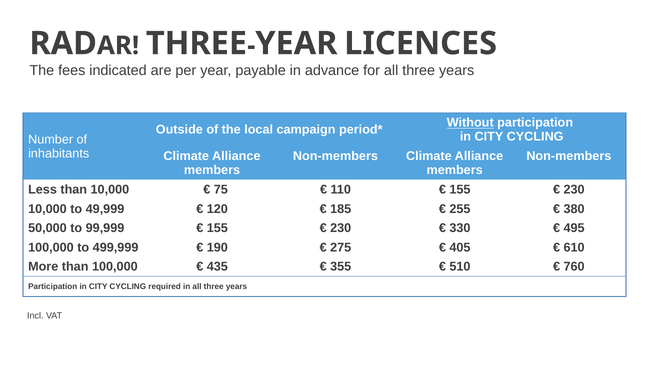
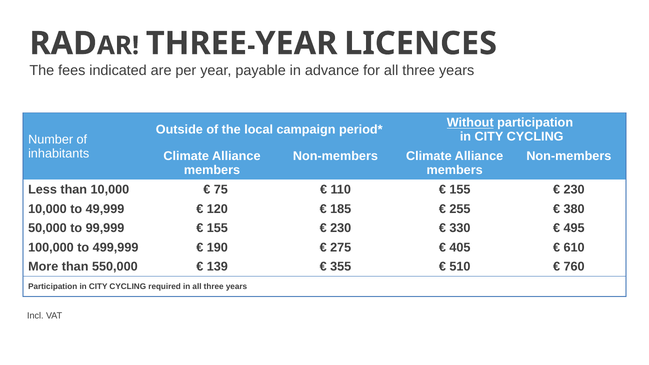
than 100,000: 100,000 -> 550,000
435: 435 -> 139
